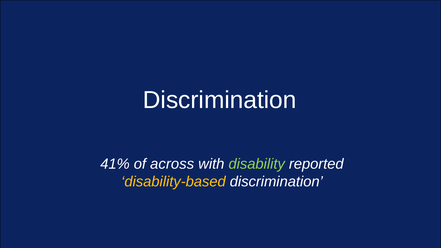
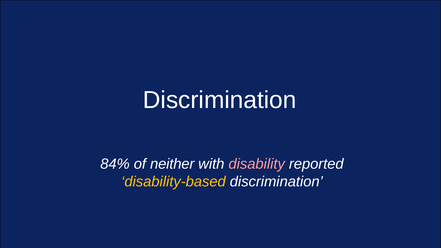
41%: 41% -> 84%
across: across -> neither
disability colour: light green -> pink
